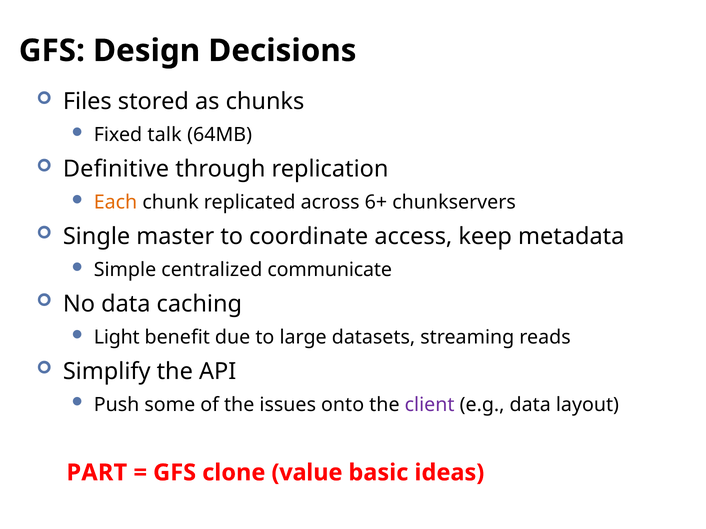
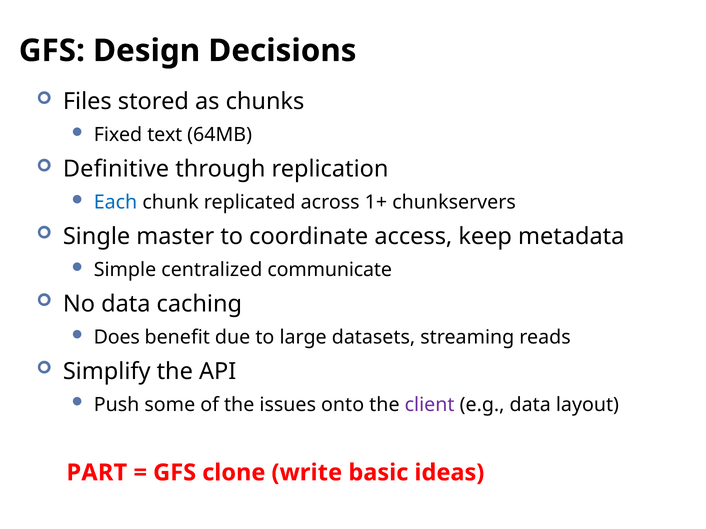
talk: talk -> text
Each colour: orange -> blue
6+: 6+ -> 1+
Light: Light -> Does
value: value -> write
